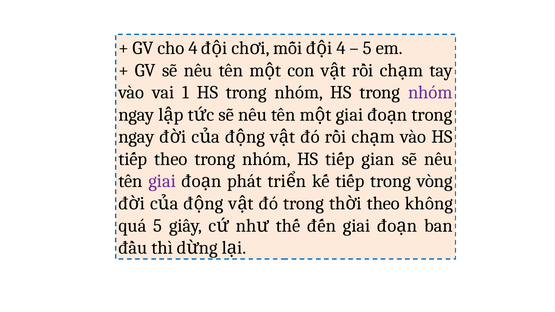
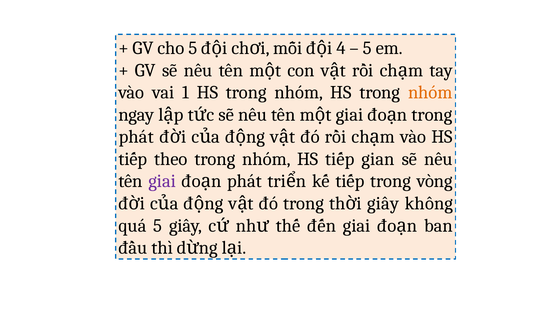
cho 4: 4 -> 5
nhóm at (430, 93) colour: purple -> orange
ngay at (136, 137): ngay -> phát
theo at (383, 204): theo -> giây
